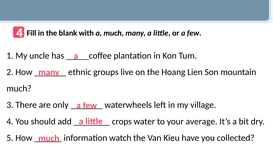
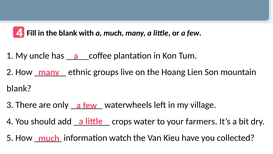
much at (19, 88): much -> blank
average: average -> farmers
